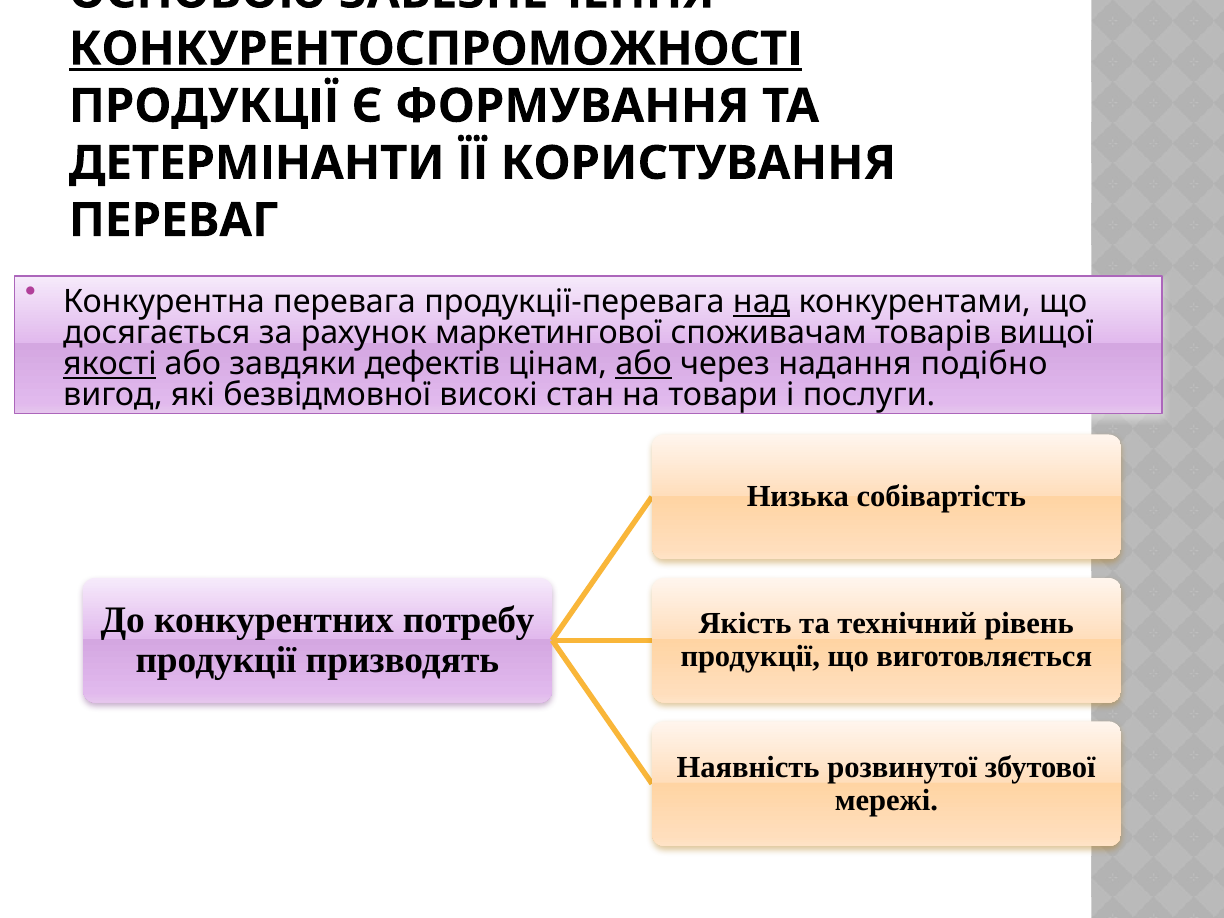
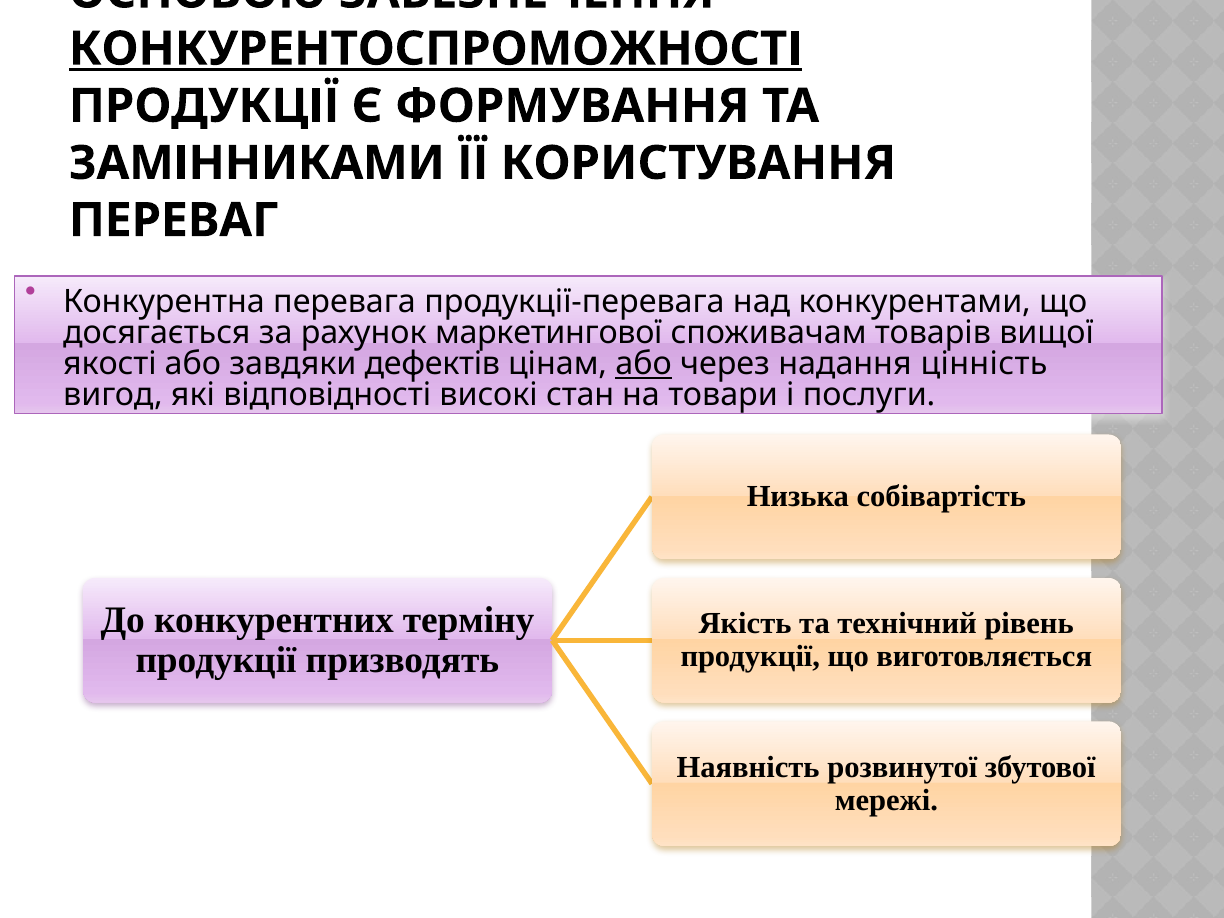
ДЕТЕРМІНАНТИ: ДЕТЕРМІНАНТИ -> ЗАМІННИКАМИ
над underline: present -> none
якості underline: present -> none
подібно: подібно -> цінність
безвідмовної: безвідмовної -> відповідності
потребу: потребу -> терміну
